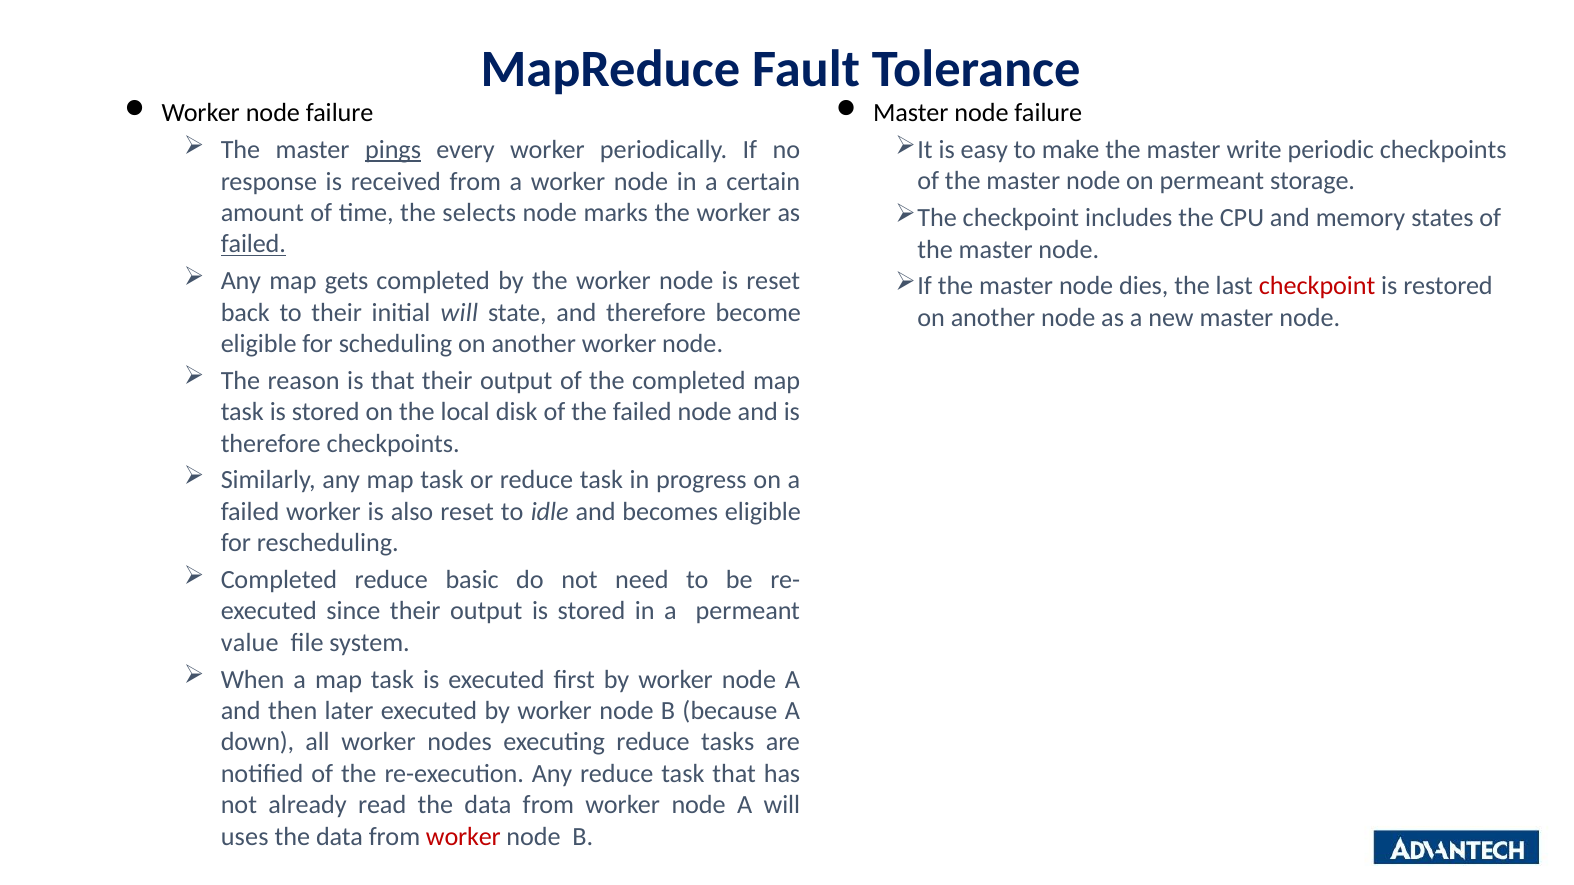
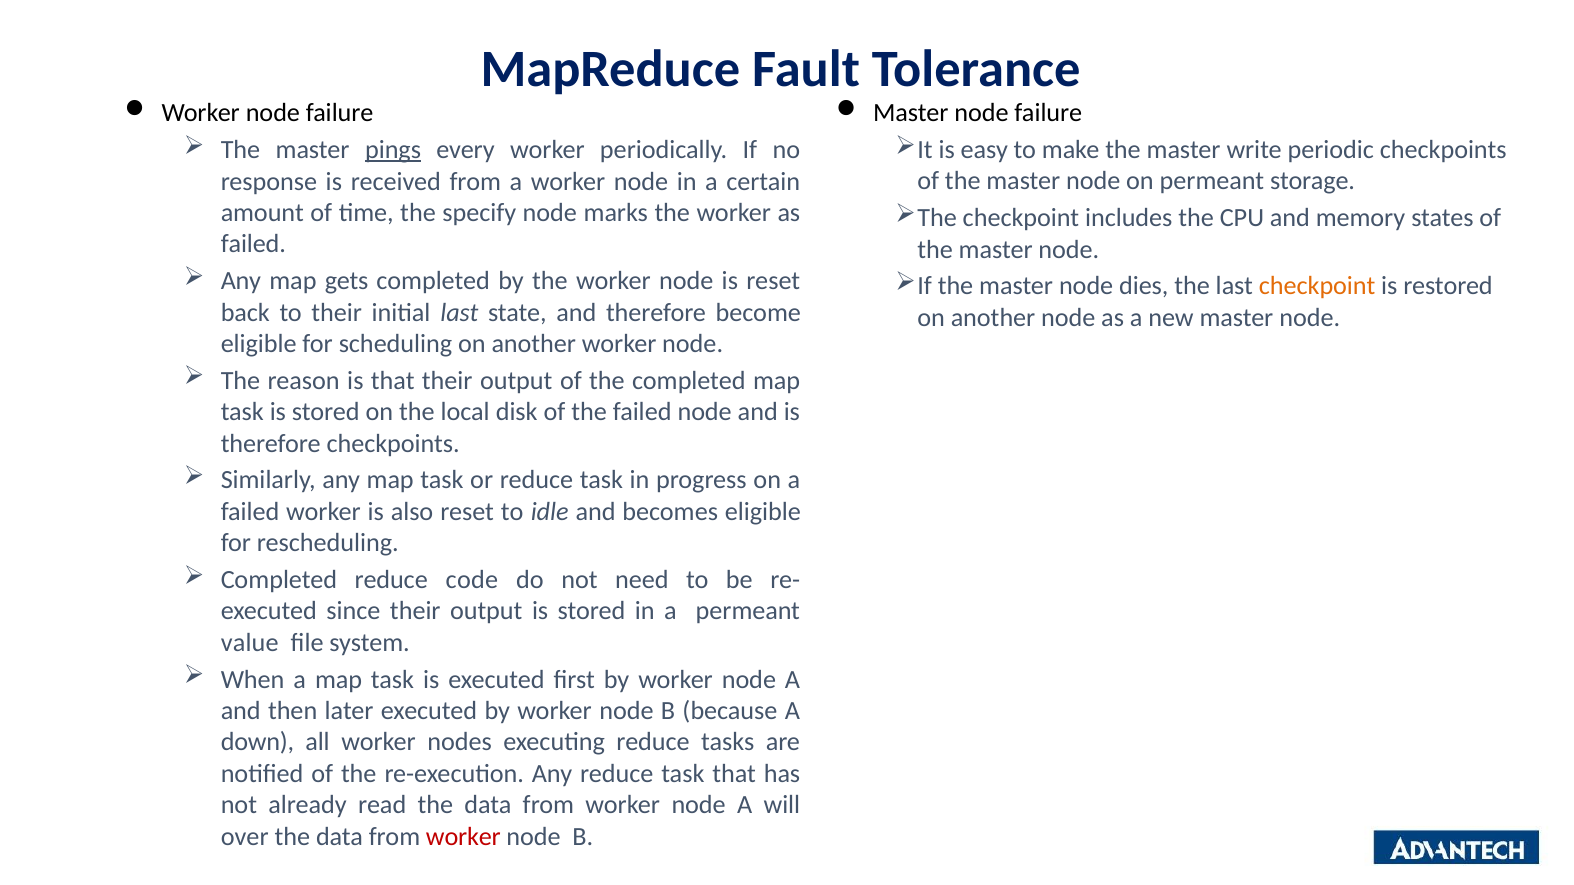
selects: selects -> specify
failed at (253, 244) underline: present -> none
checkpoint at (1317, 286) colour: red -> orange
initial will: will -> last
basic: basic -> code
uses: uses -> over
